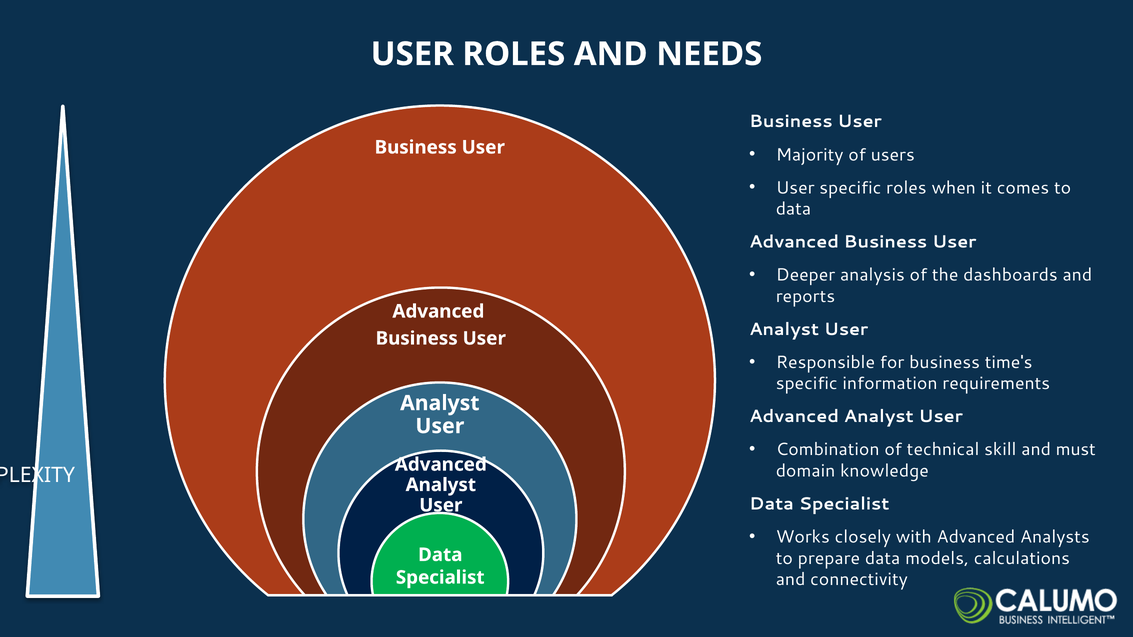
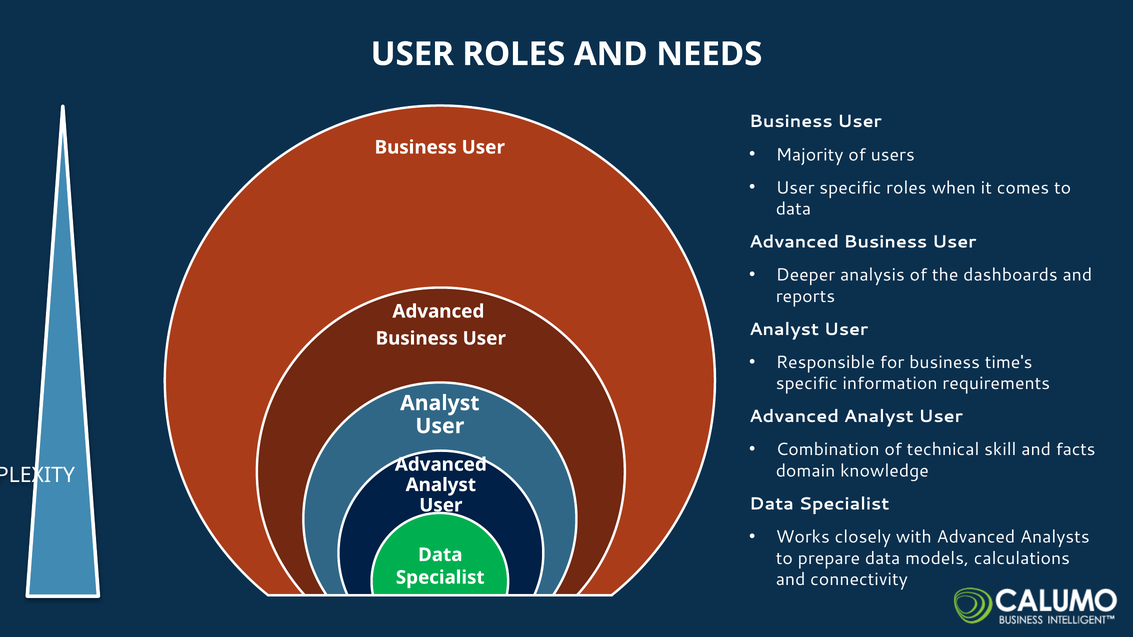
must: must -> facts
